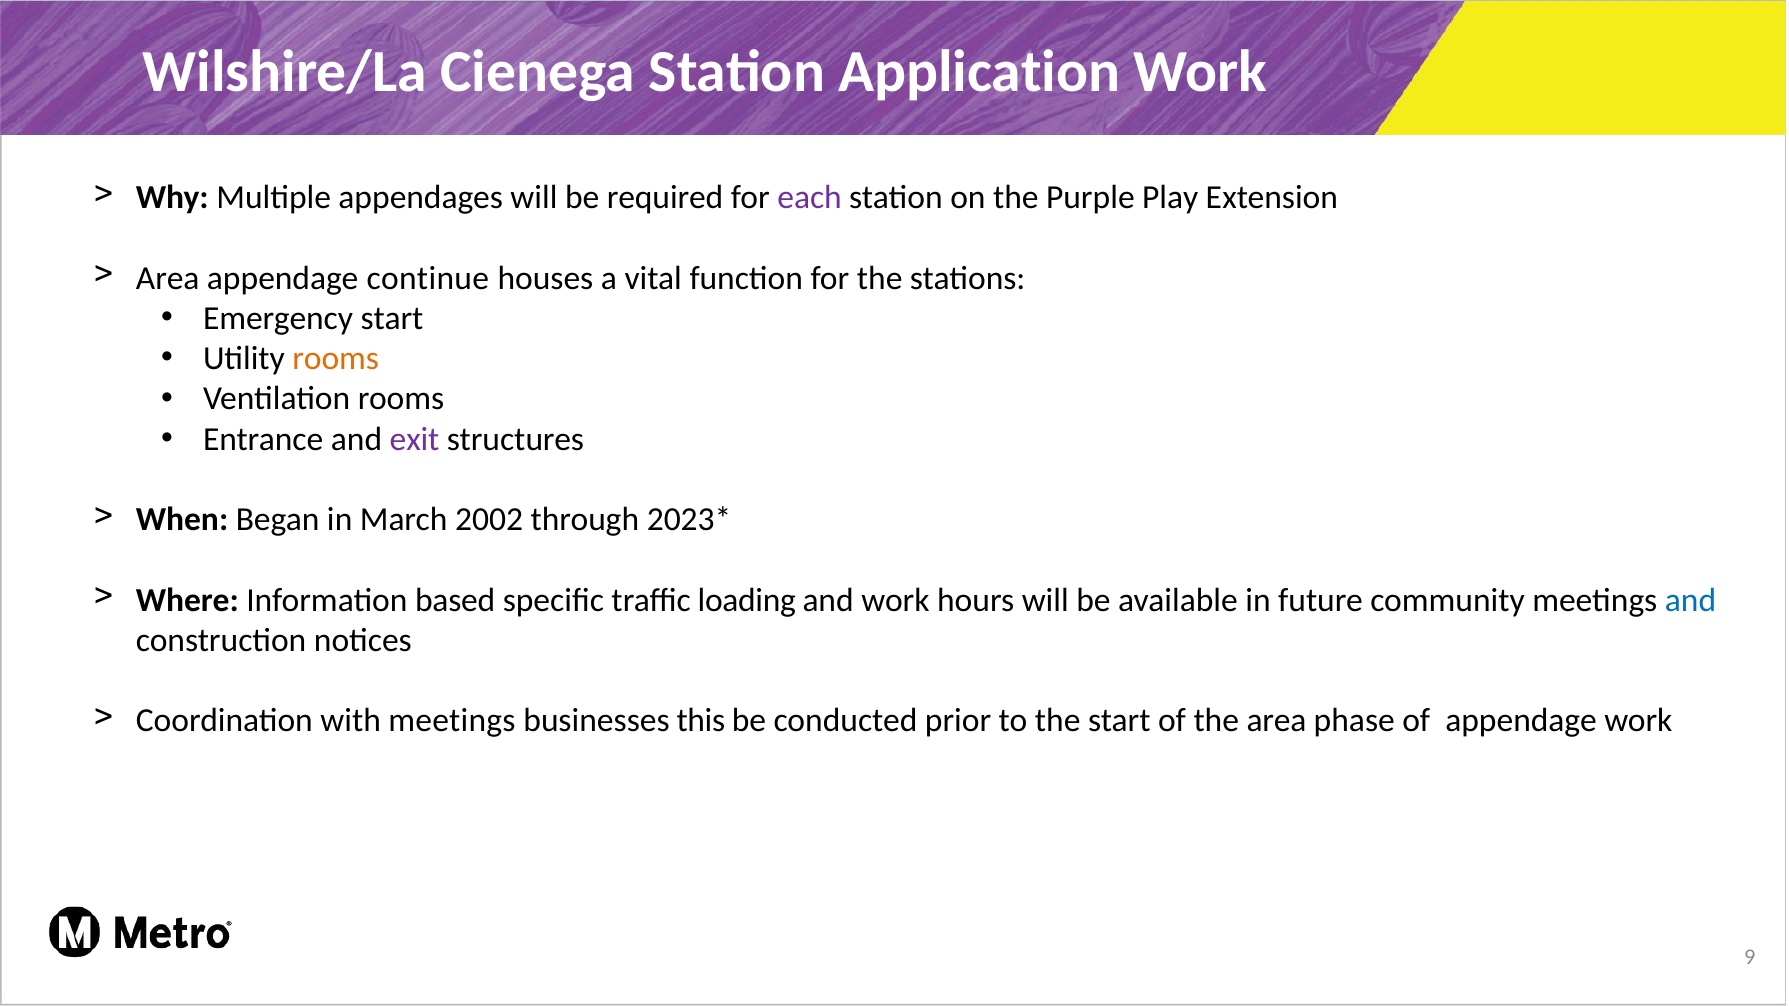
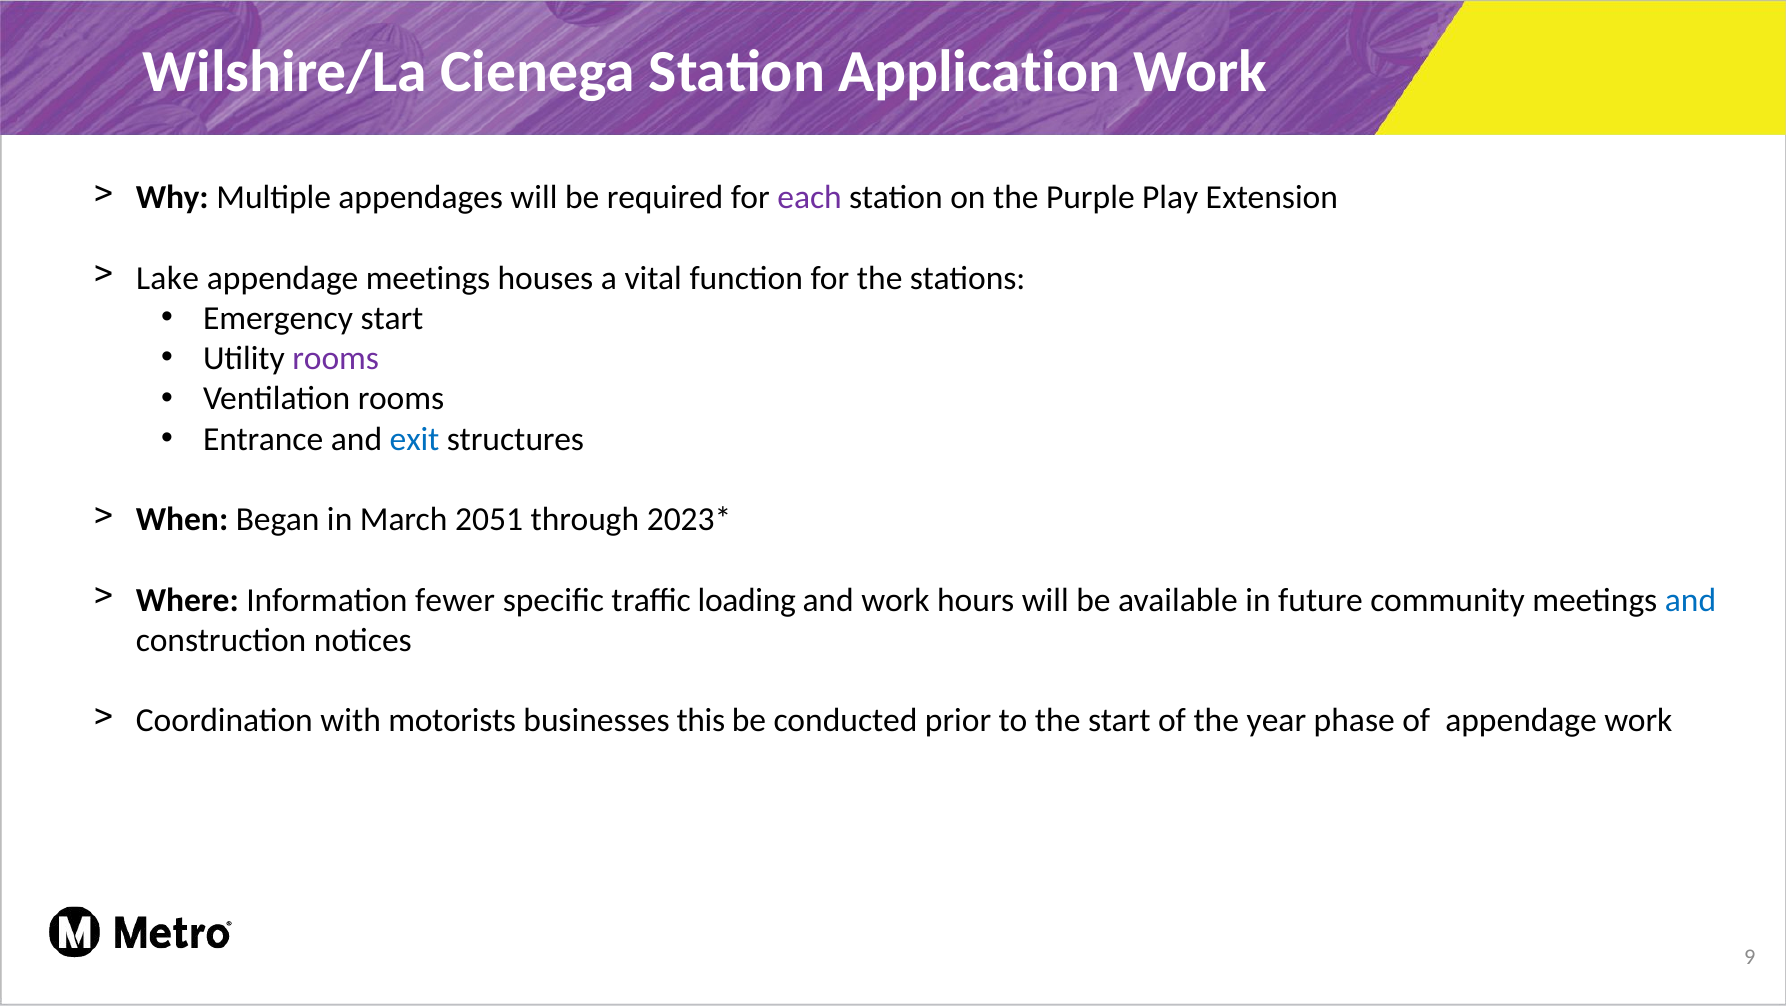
Area at (168, 278): Area -> Lake
appendage continue: continue -> meetings
rooms at (336, 359) colour: orange -> purple
exit colour: purple -> blue
2002: 2002 -> 2051
based: based -> fewer
with meetings: meetings -> motorists
the area: area -> year
